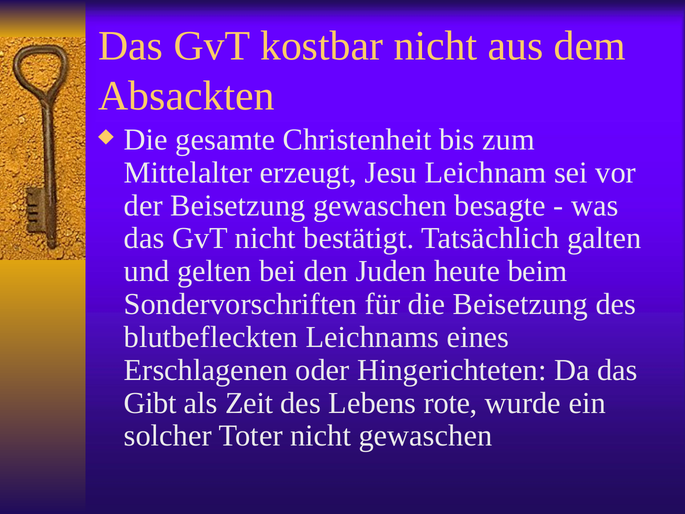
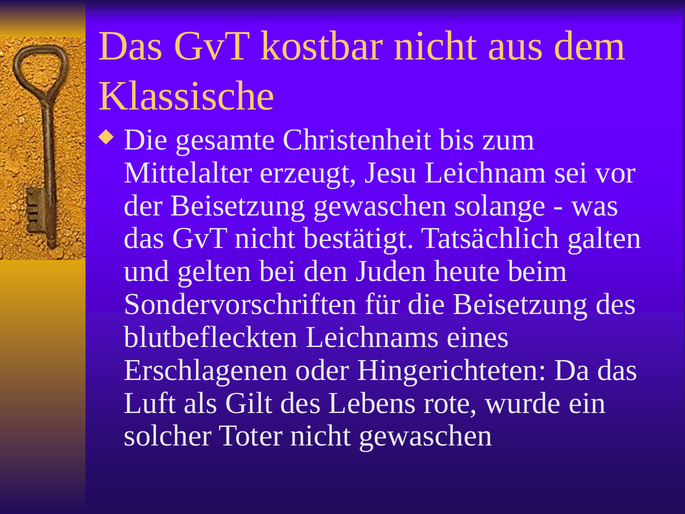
Absackten: Absackten -> Klassische
besagte: besagte -> solange
Gibt: Gibt -> Luft
Zeit: Zeit -> Gilt
